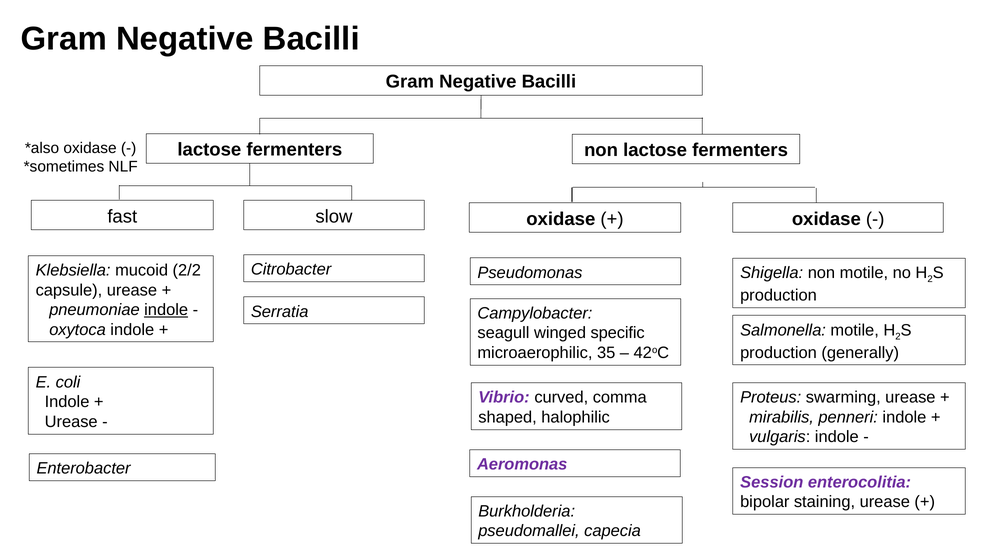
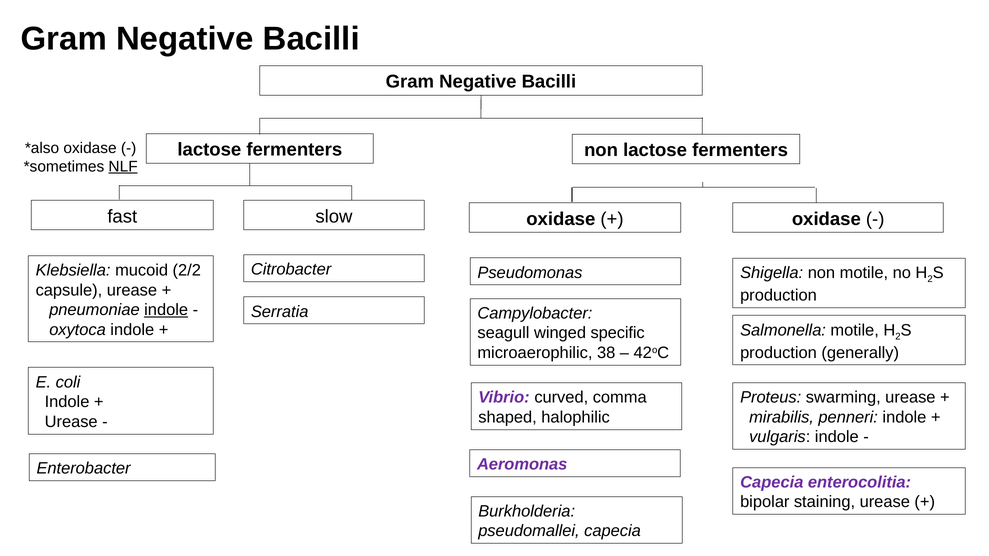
NLF underline: none -> present
35: 35 -> 38
Session at (772, 482): Session -> Capecia
